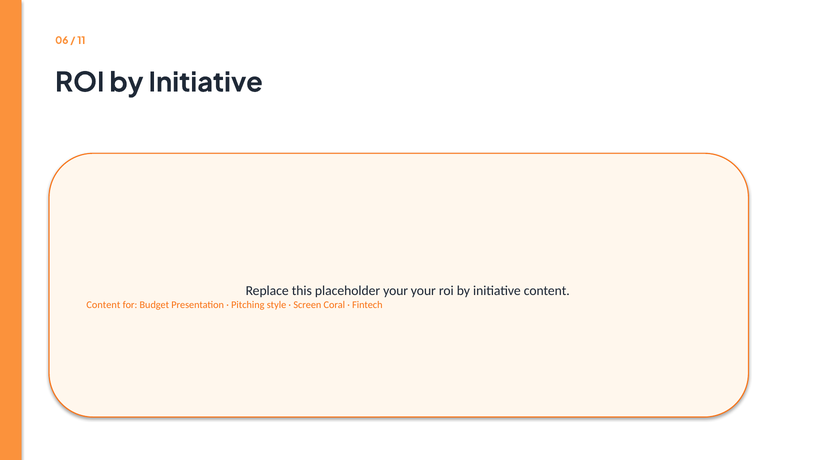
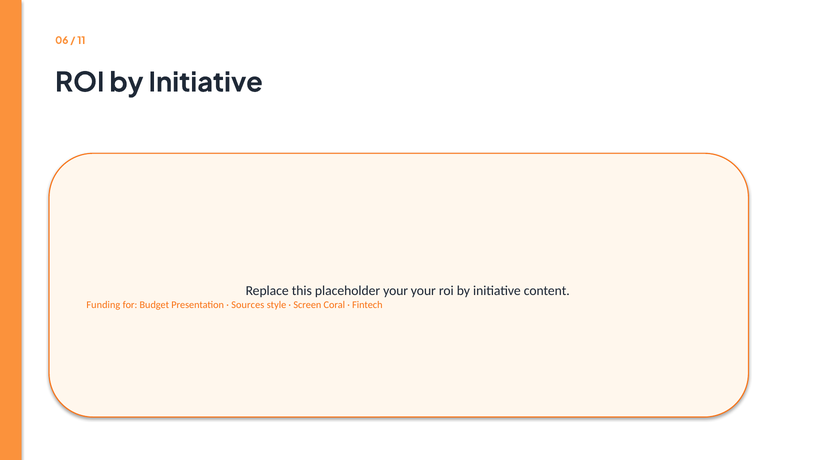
Content at (103, 305): Content -> Funding
Pitching: Pitching -> Sources
